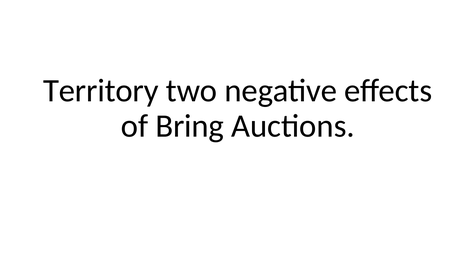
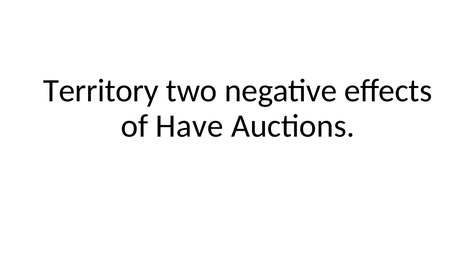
Bring: Bring -> Have
